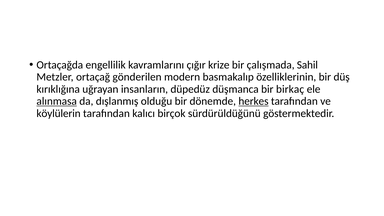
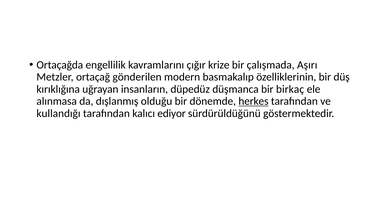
Sahil: Sahil -> Aşırı
alınmasa underline: present -> none
köylülerin: köylülerin -> kullandığı
birçok: birçok -> ediyor
